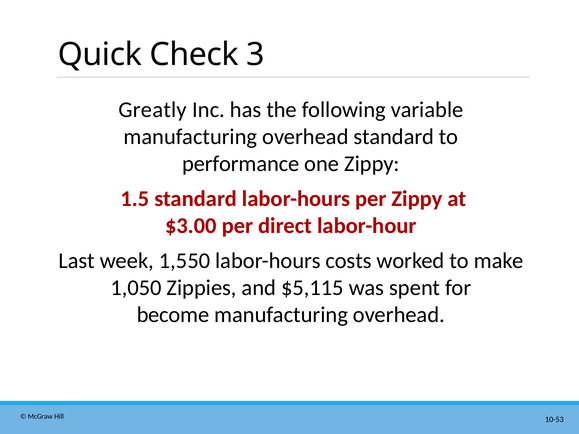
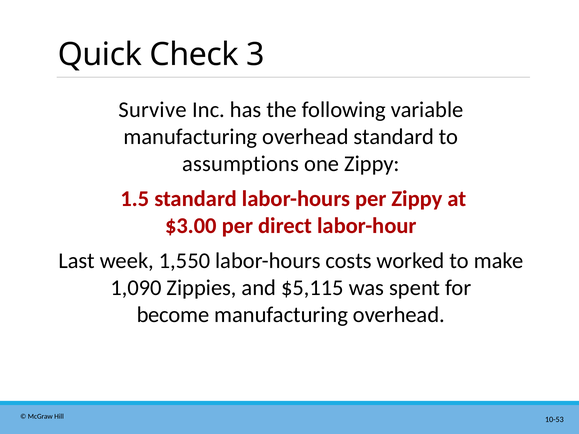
Greatly: Greatly -> Survive
performance: performance -> assumptions
1,050: 1,050 -> 1,090
